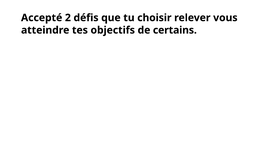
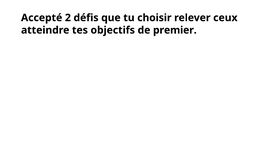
vous: vous -> ceux
certains: certains -> premier
